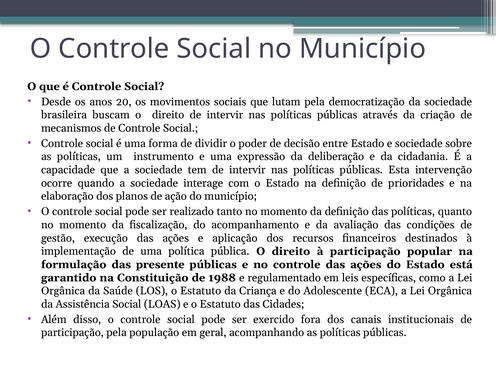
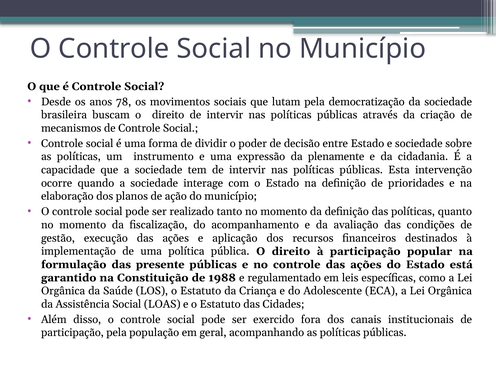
20: 20 -> 78
deliberação: deliberação -> plenamente
